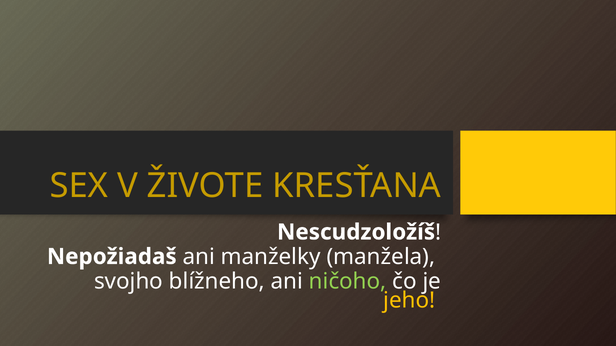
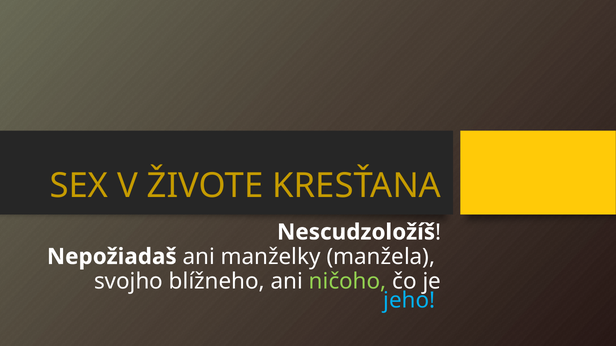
jeho colour: yellow -> light blue
